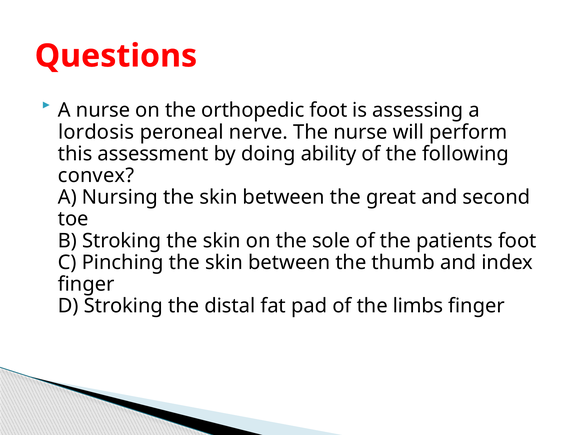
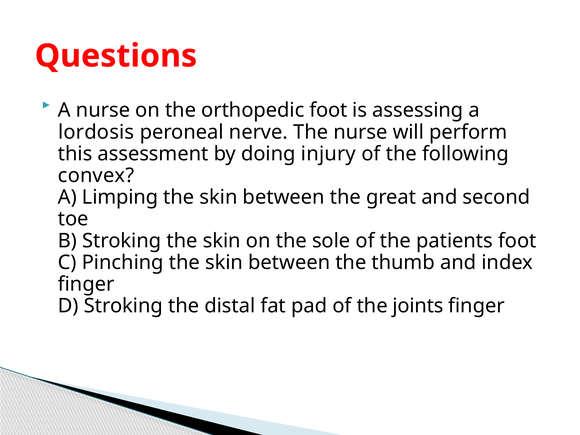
ability: ability -> injury
Nursing: Nursing -> Limping
limbs: limbs -> joints
